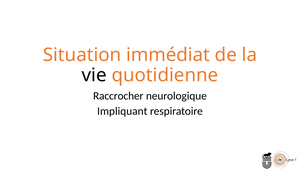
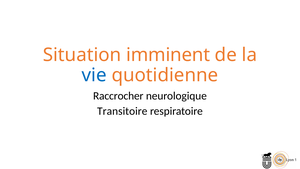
immédiat: immédiat -> imminent
vie colour: black -> blue
Impliquant: Impliquant -> Transitoire
